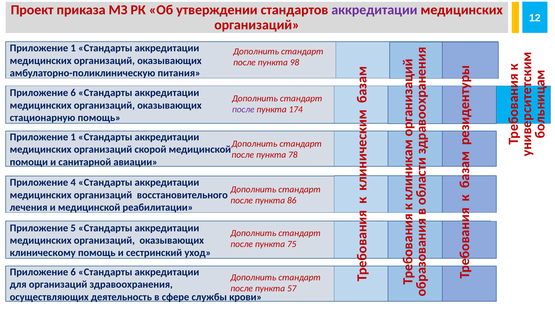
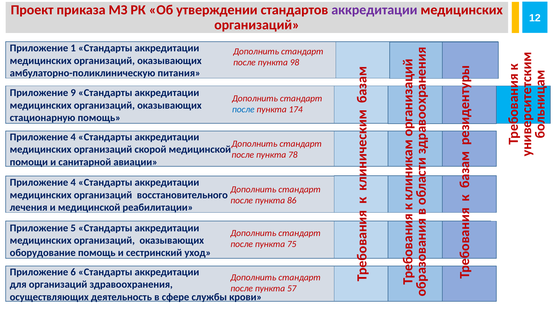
6 at (73, 93): 6 -> 9
после at (243, 109) colour: purple -> blue
1 at (73, 137): 1 -> 4
клиническому: клиническому -> оборудование
